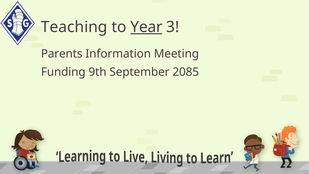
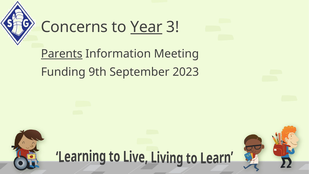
Teaching: Teaching -> Concerns
Parents underline: none -> present
2085: 2085 -> 2023
